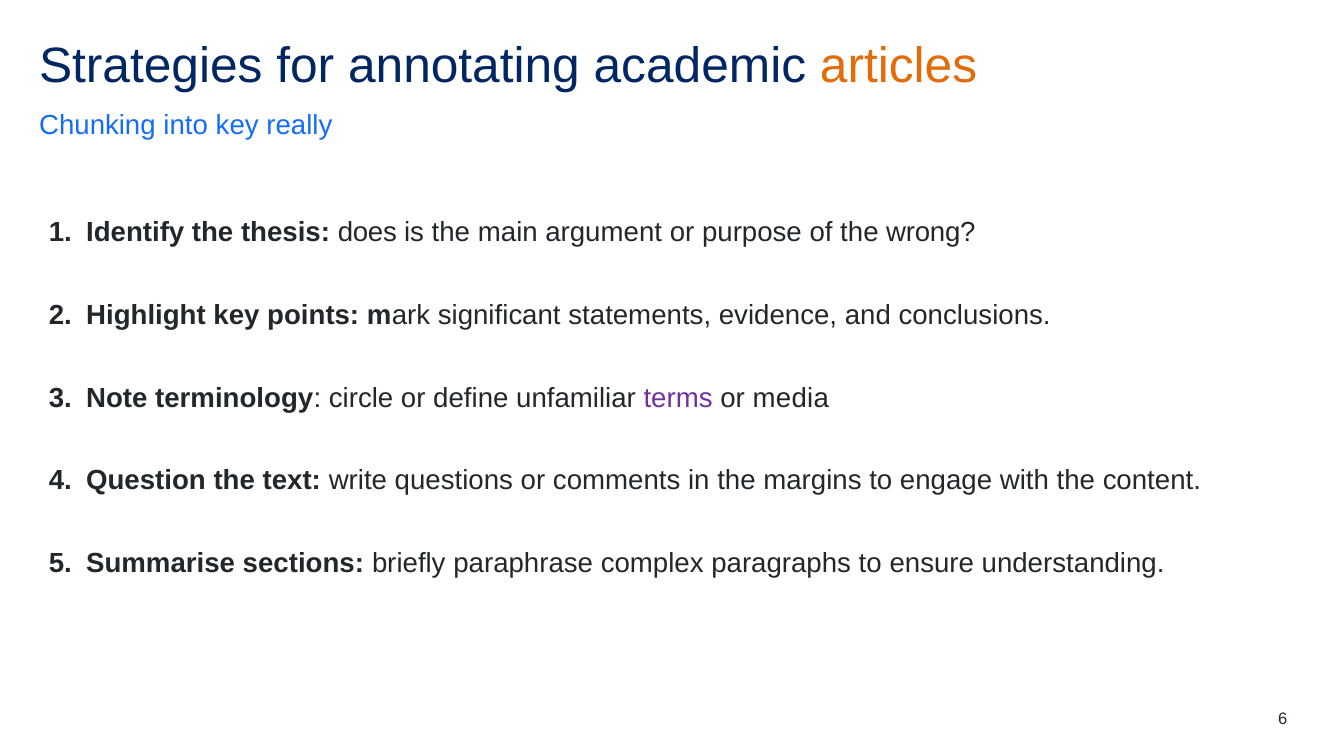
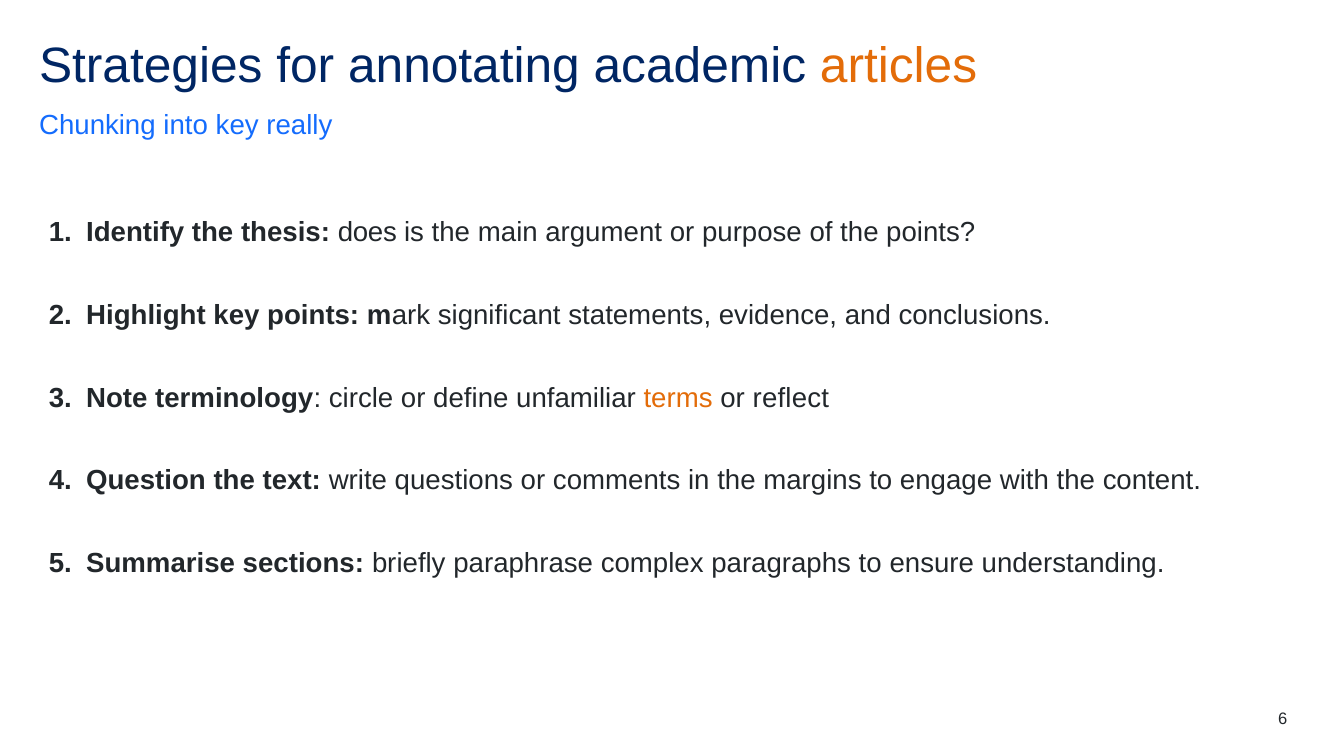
the wrong: wrong -> points
terms colour: purple -> orange
media: media -> reflect
